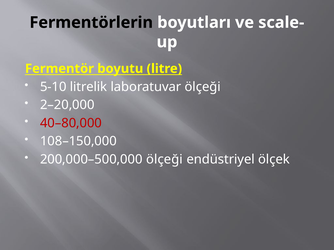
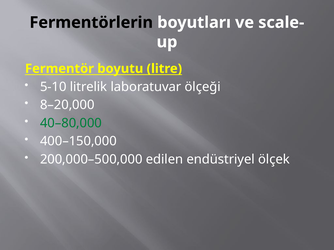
2–20,000: 2–20,000 -> 8–20,000
40–80,000 colour: red -> green
108–150,000: 108–150,000 -> 400–150,000
200,000–500,000 ölçeği: ölçeği -> edilen
